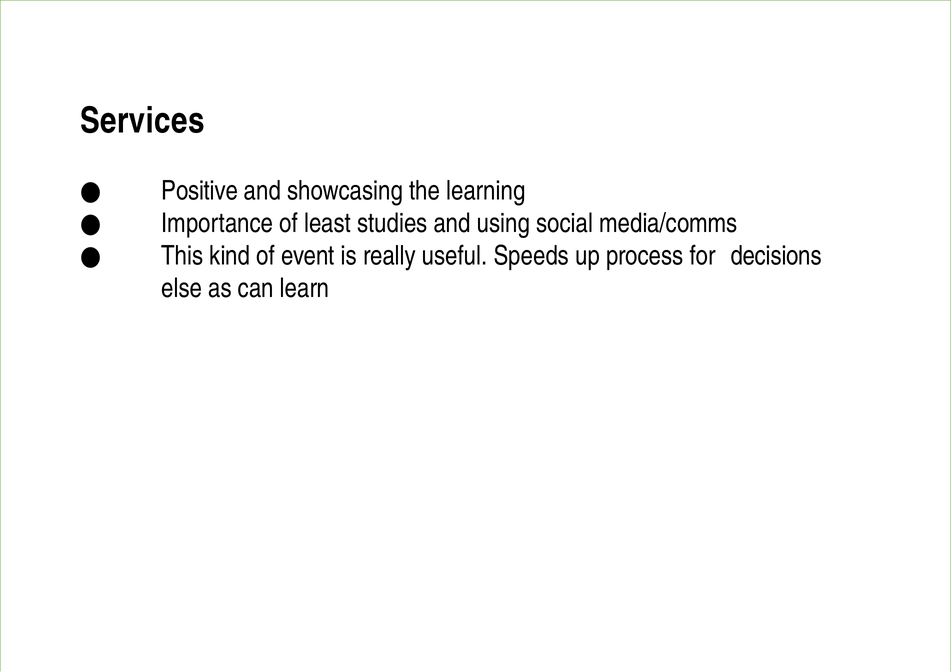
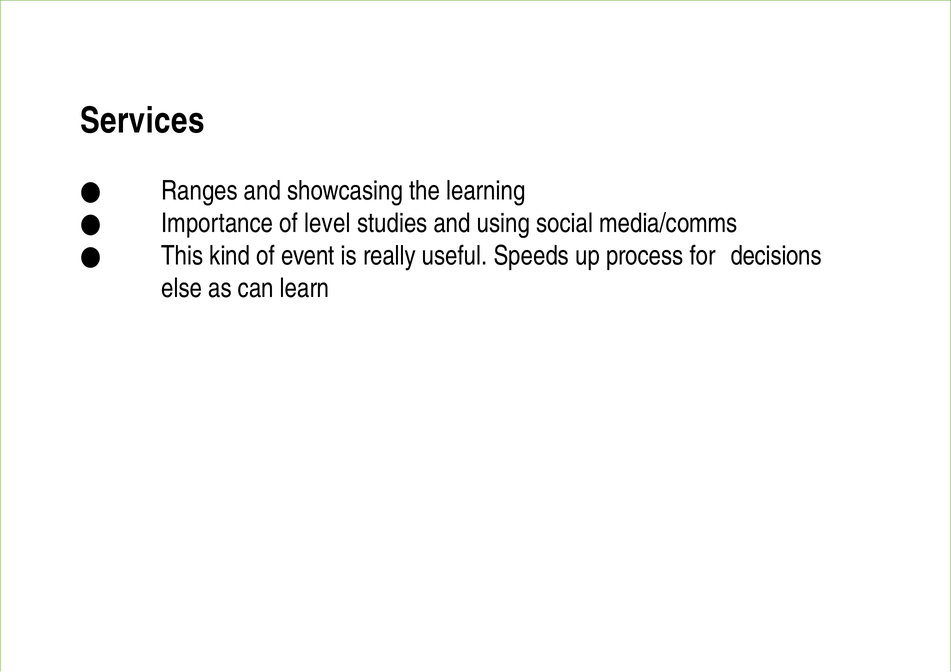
Positive: Positive -> Ranges
least: least -> level
